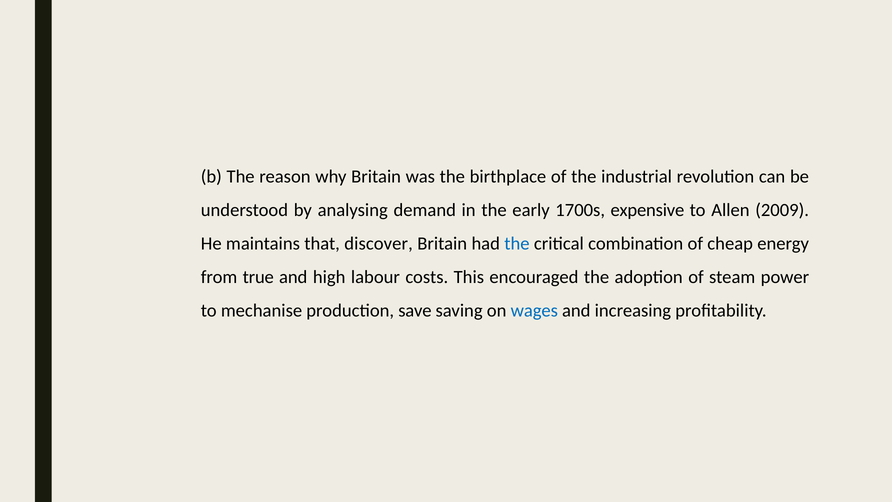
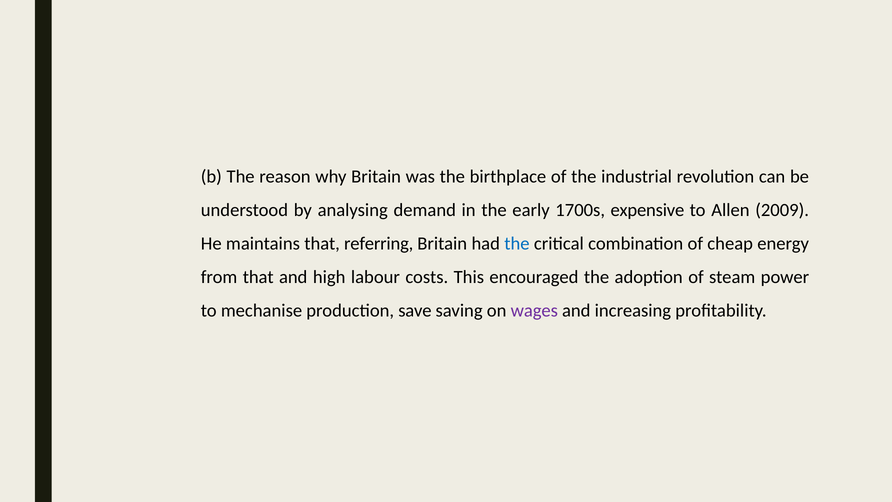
discover: discover -> referring
from true: true -> that
wages colour: blue -> purple
